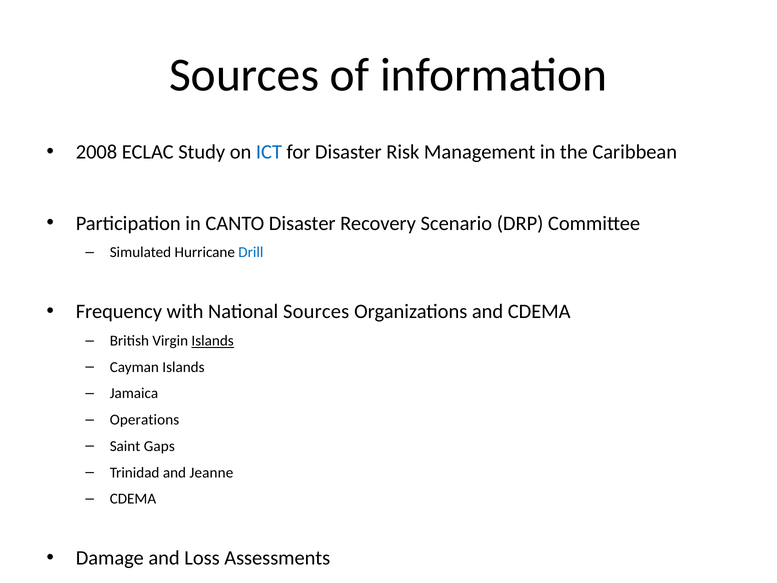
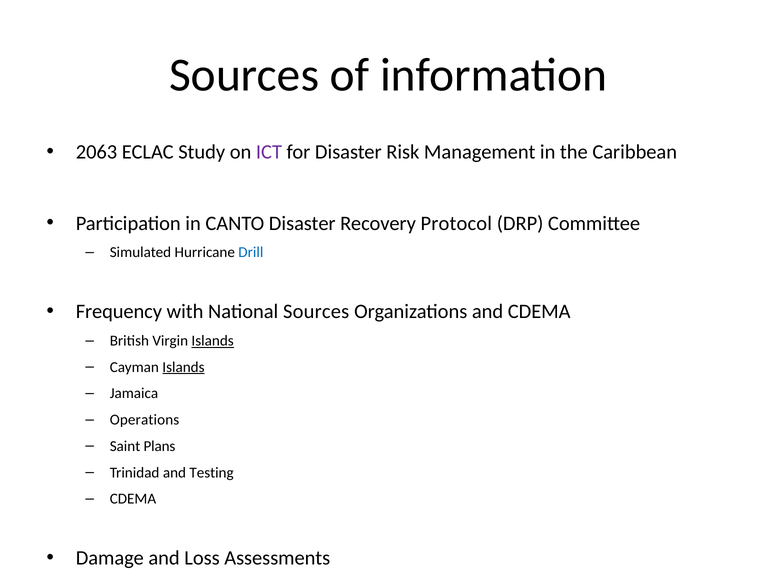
2008: 2008 -> 2063
ICT colour: blue -> purple
Scenario: Scenario -> Protocol
Islands at (183, 367) underline: none -> present
Gaps: Gaps -> Plans
Jeanne: Jeanne -> Testing
